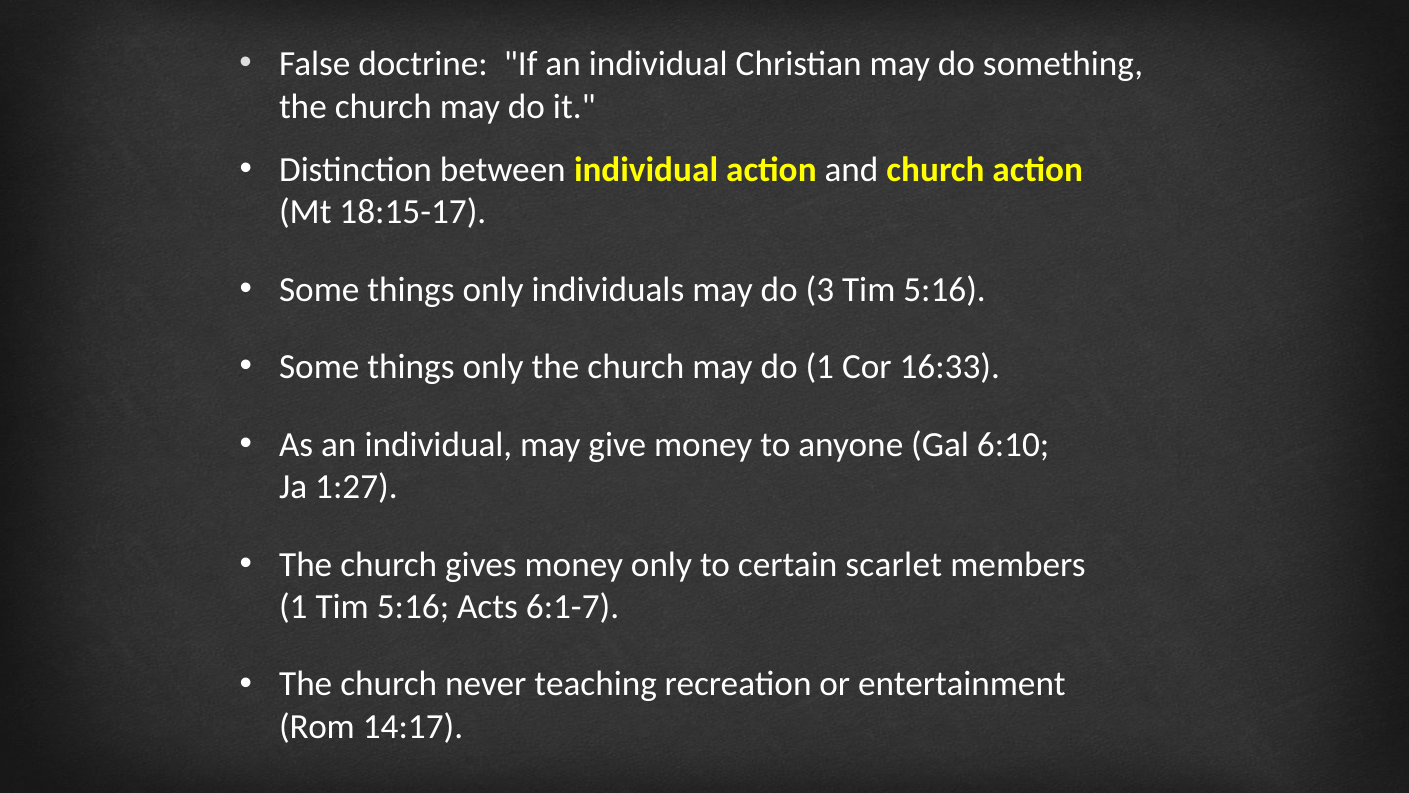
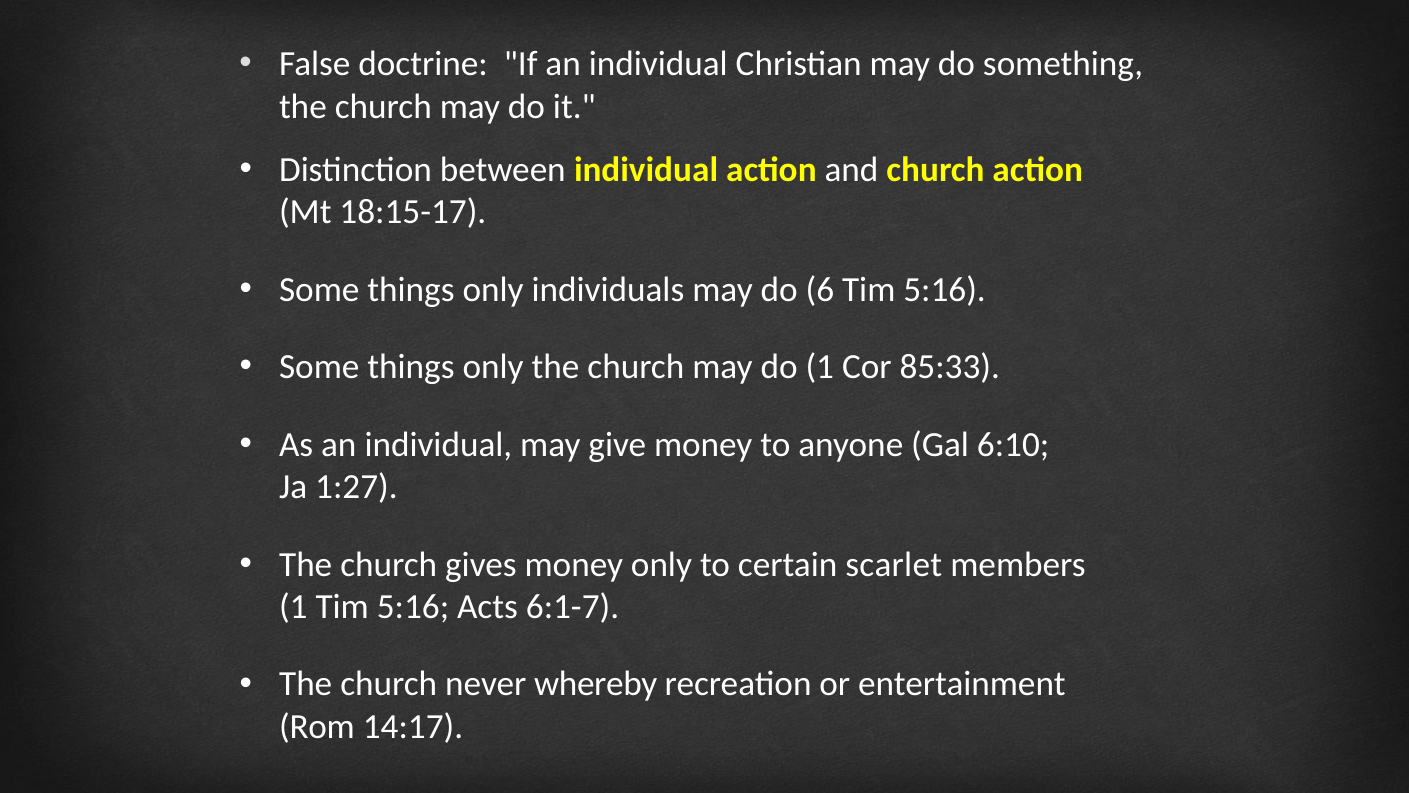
3: 3 -> 6
16:33: 16:33 -> 85:33
teaching: teaching -> whereby
